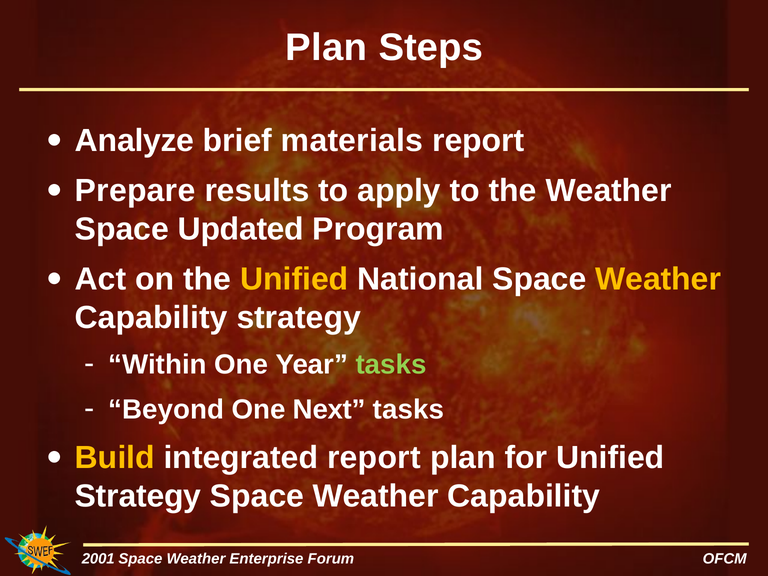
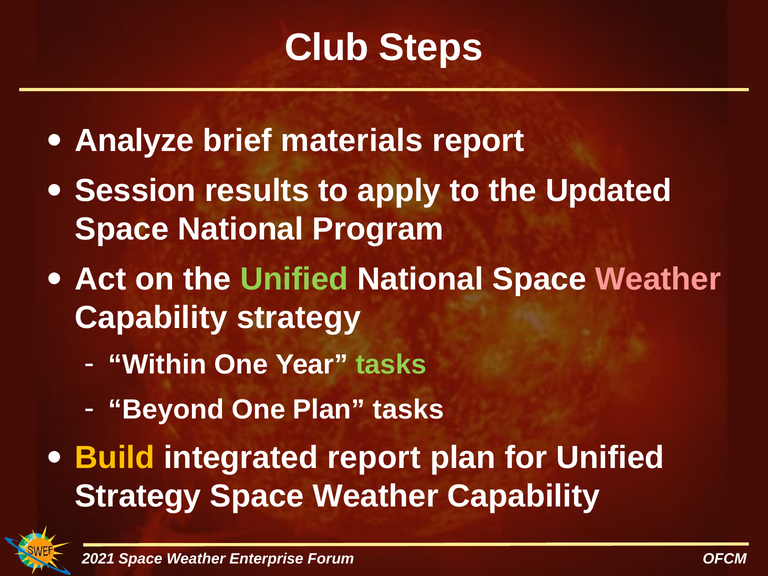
Plan at (326, 47): Plan -> Club
Prepare: Prepare -> Session
the Weather: Weather -> Updated
Space Updated: Updated -> National
Unified at (294, 279) colour: yellow -> light green
Weather at (658, 279) colour: yellow -> pink
One Next: Next -> Plan
2001: 2001 -> 2021
